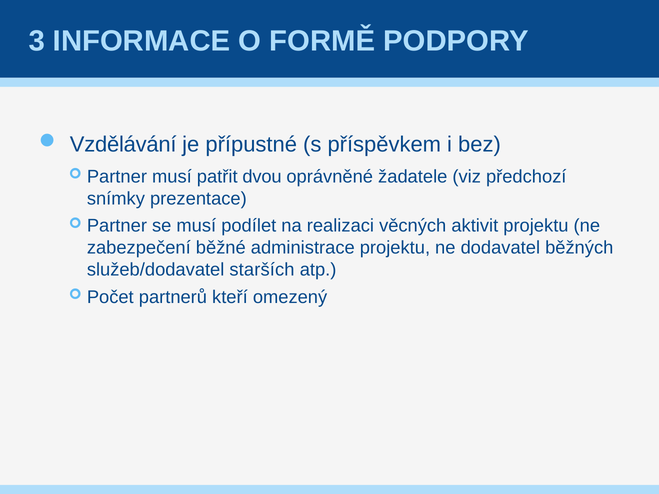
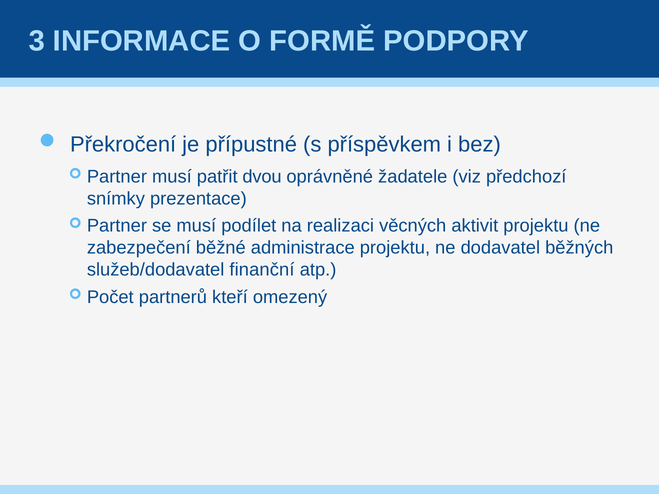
Vzdělávání: Vzdělávání -> Překročení
starších: starších -> finanční
